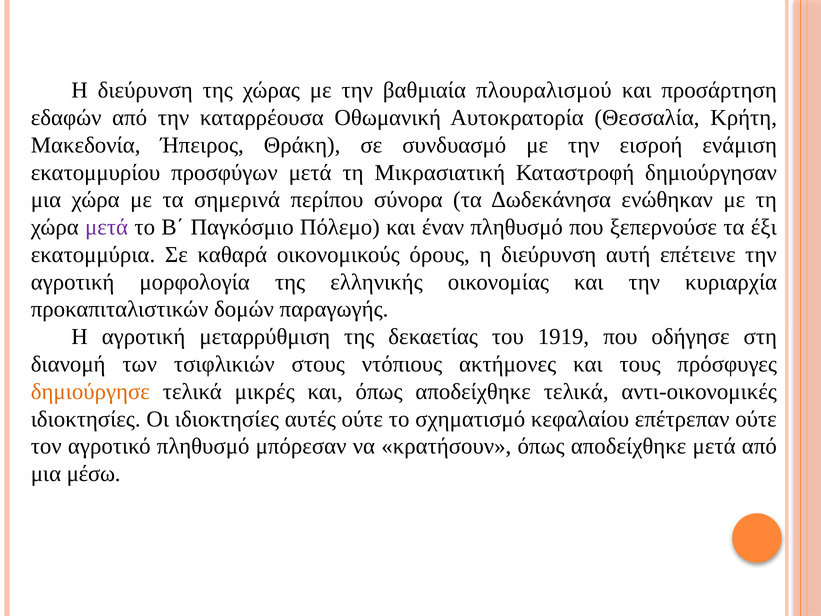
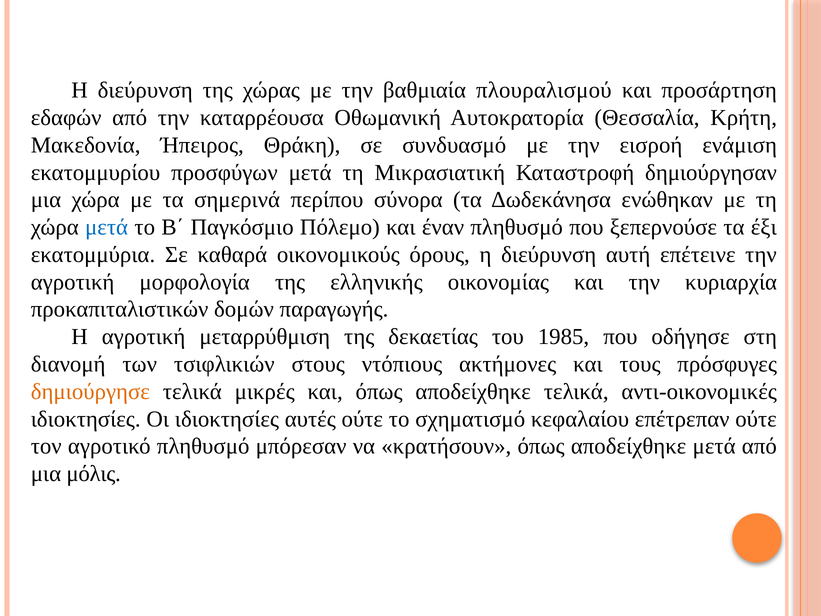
μετά at (107, 227) colour: purple -> blue
1919: 1919 -> 1985
μέσω: μέσω -> μόλις
